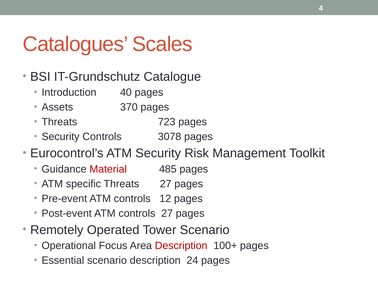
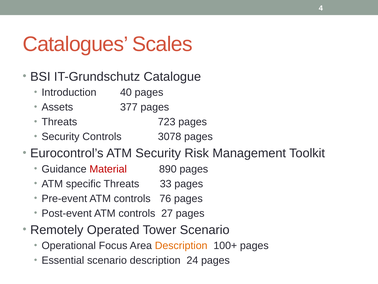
370: 370 -> 377
485: 485 -> 890
27 at (166, 184): 27 -> 33
12: 12 -> 76
Description at (181, 245) colour: red -> orange
